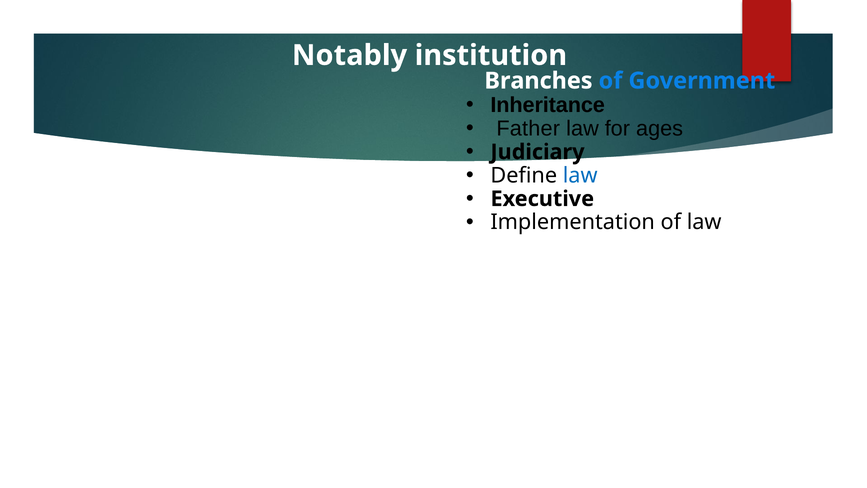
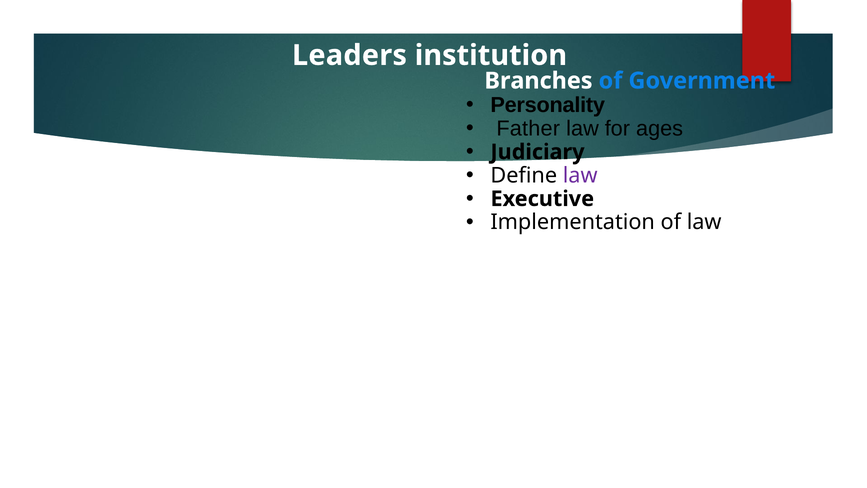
Notably: Notably -> Leaders
Inheritance: Inheritance -> Personality
law at (580, 175) colour: blue -> purple
